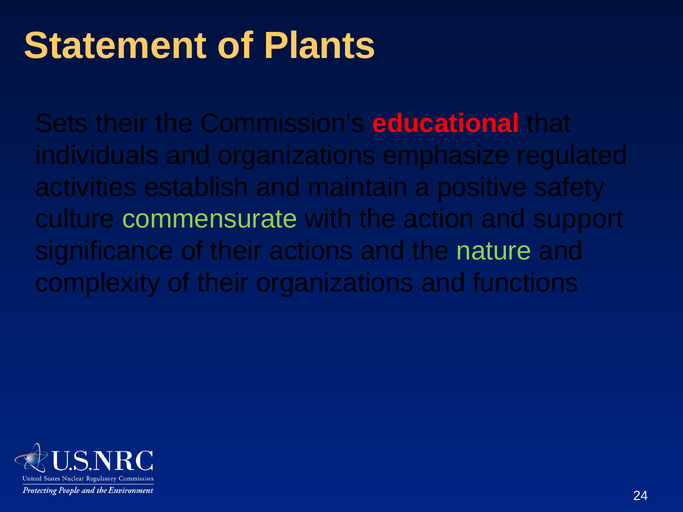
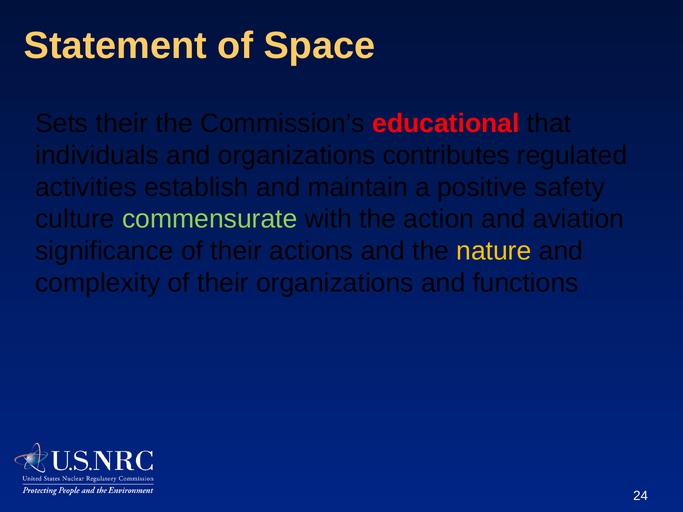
Plants: Plants -> Space
emphasize: emphasize -> contributes
support: support -> aviation
nature colour: light green -> yellow
